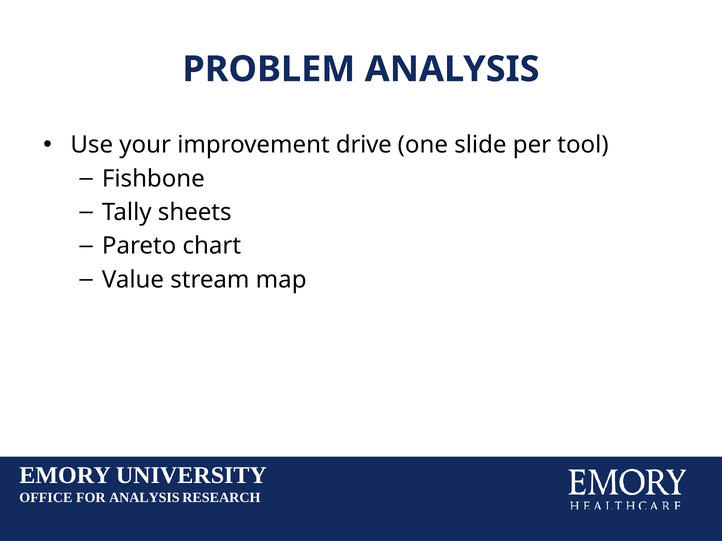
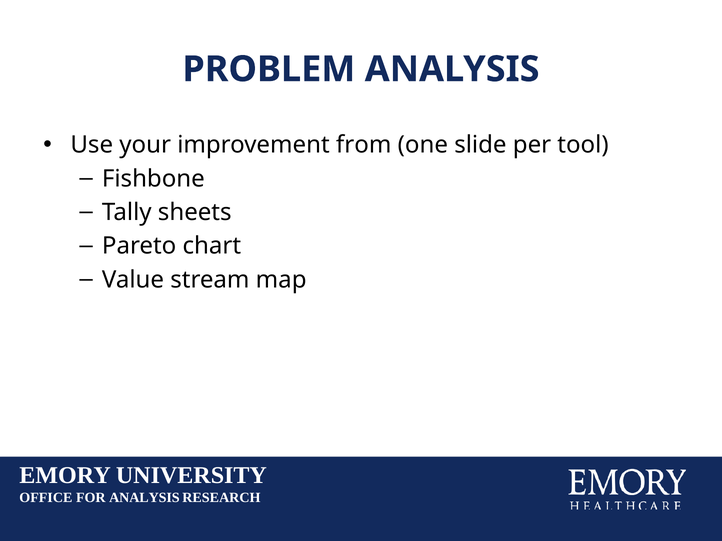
drive: drive -> from
